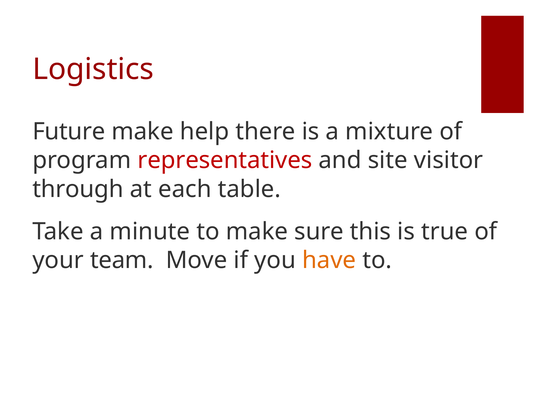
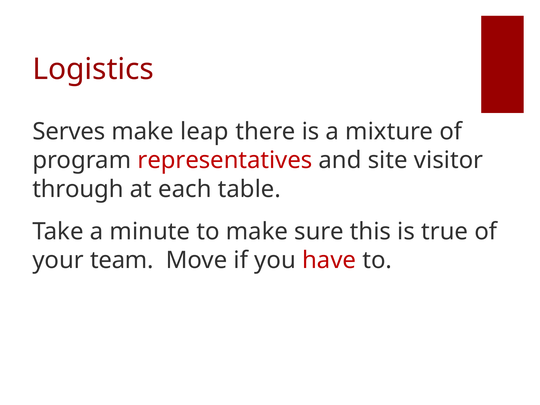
Future: Future -> Serves
help: help -> leap
have colour: orange -> red
